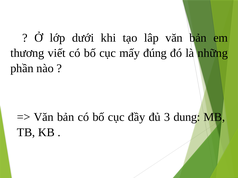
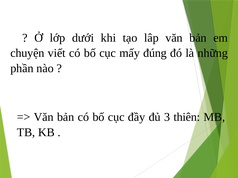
thương: thương -> chuyện
dung: dung -> thiên
